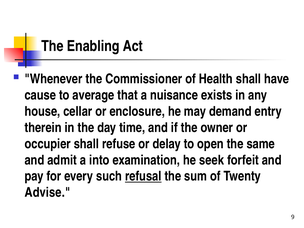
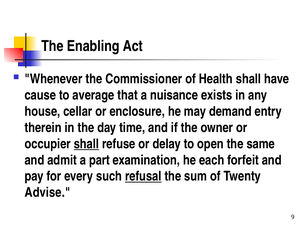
shall at (86, 144) underline: none -> present
into: into -> part
seek: seek -> each
